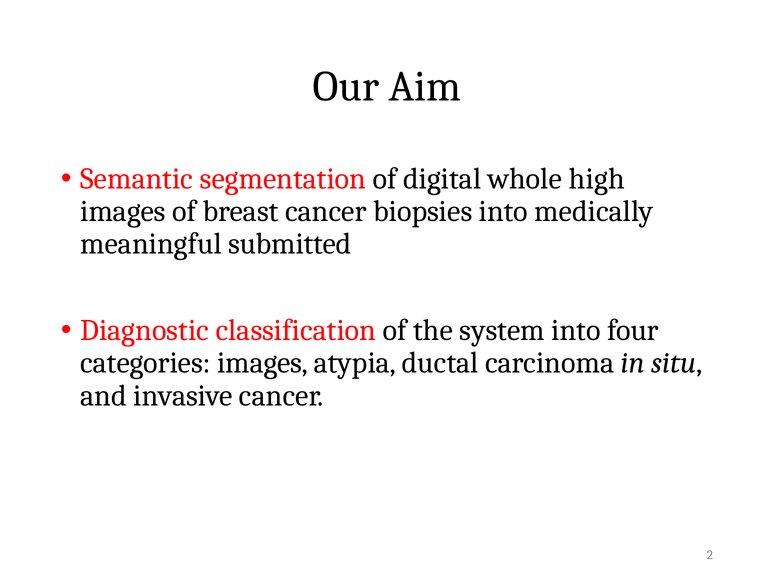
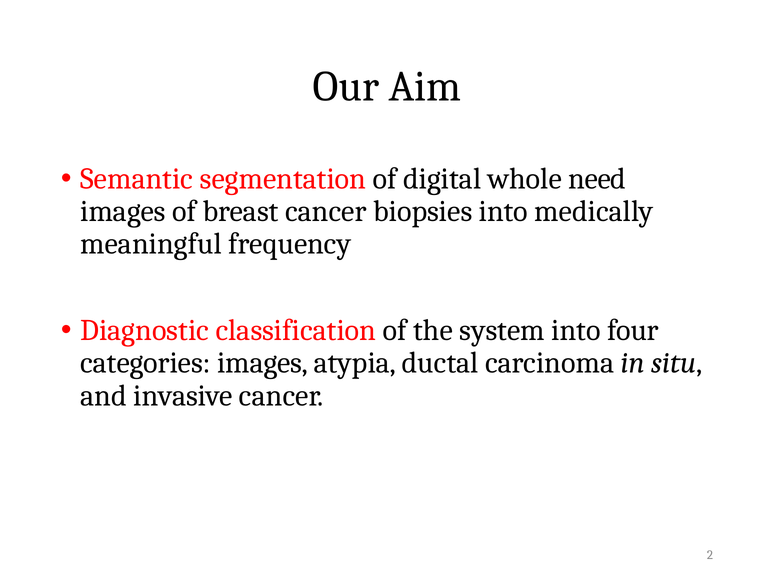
high: high -> need
submitted: submitted -> frequency
